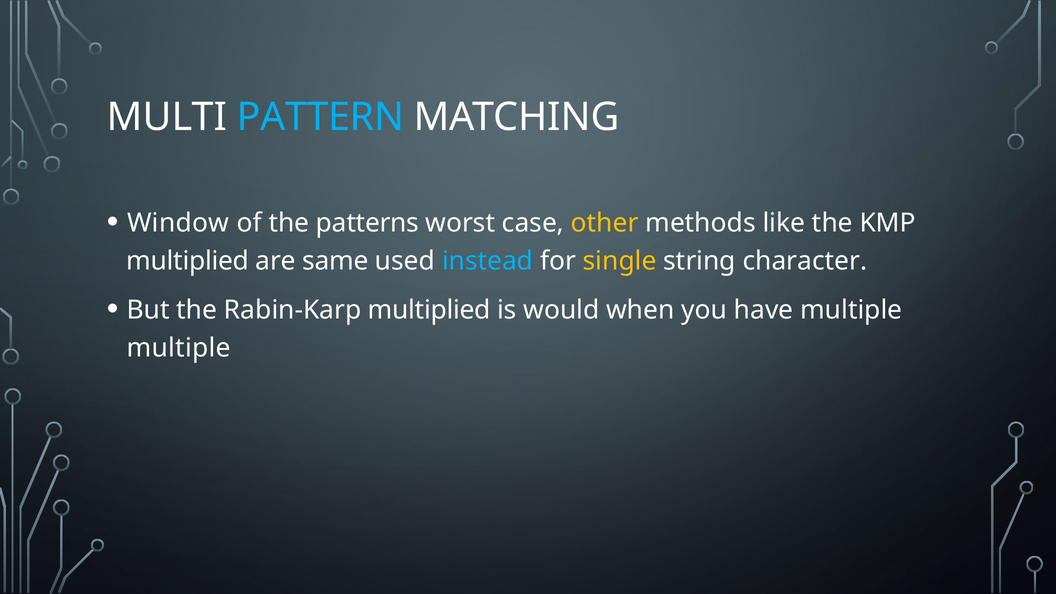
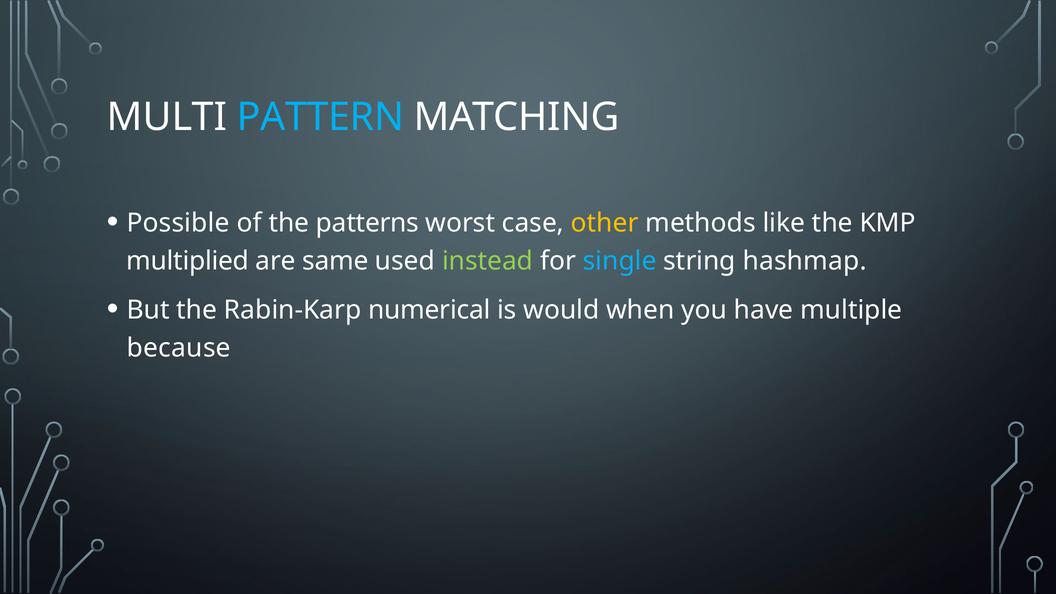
Window: Window -> Possible
instead colour: light blue -> light green
single colour: yellow -> light blue
character: character -> hashmap
Rabin-Karp multiplied: multiplied -> numerical
multiple at (179, 348): multiple -> because
